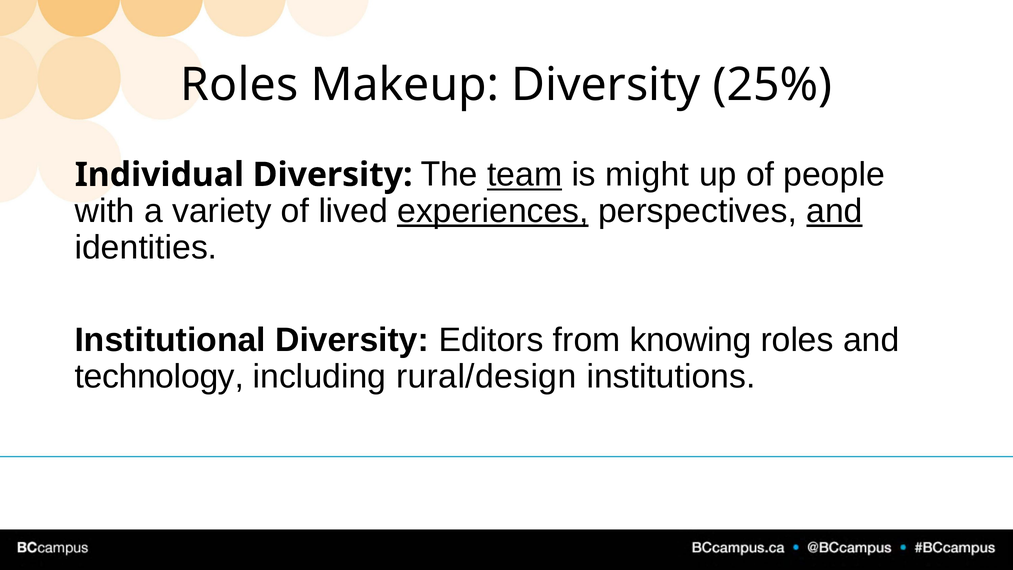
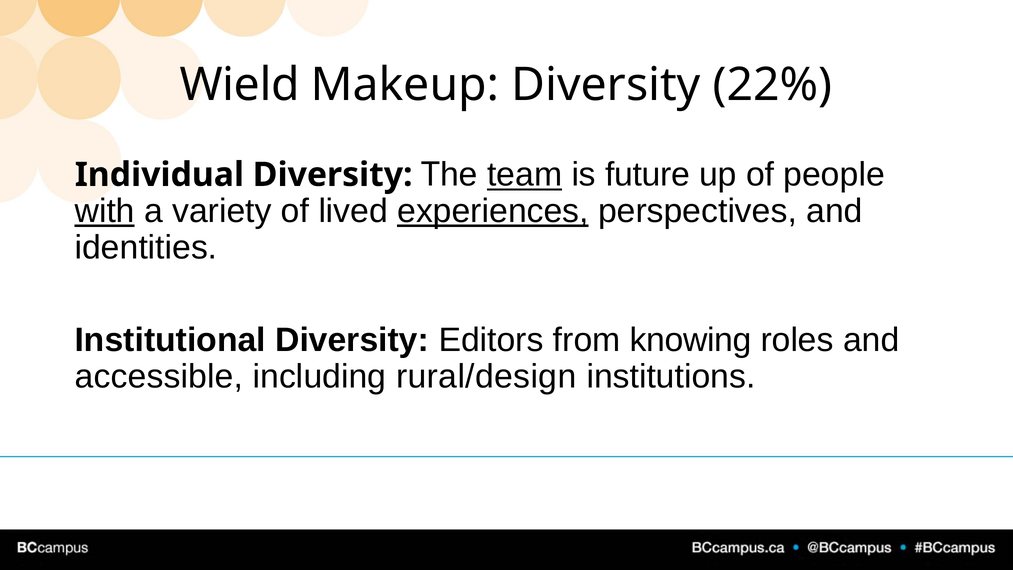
Roles at (239, 85): Roles -> Wield
25%: 25% -> 22%
might: might -> future
with underline: none -> present
and at (834, 211) underline: present -> none
technology: technology -> accessible
